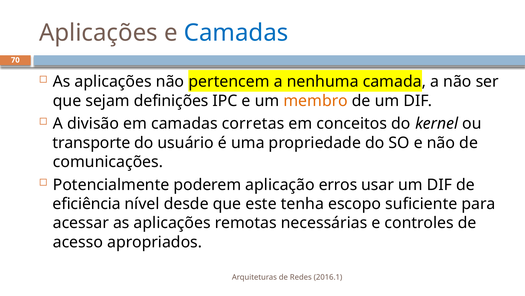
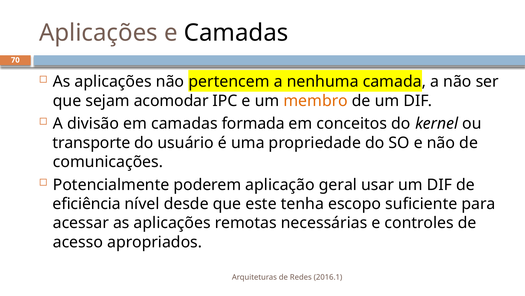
Camadas at (236, 33) colour: blue -> black
definições: definições -> acomodar
corretas: corretas -> formada
erros: erros -> geral
